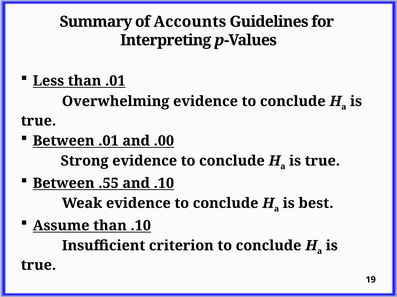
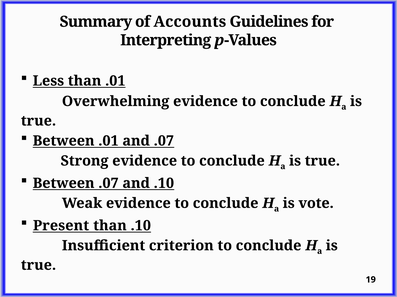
and .00: .00 -> .07
Between .55: .55 -> .07
best: best -> vote
Assume: Assume -> Present
